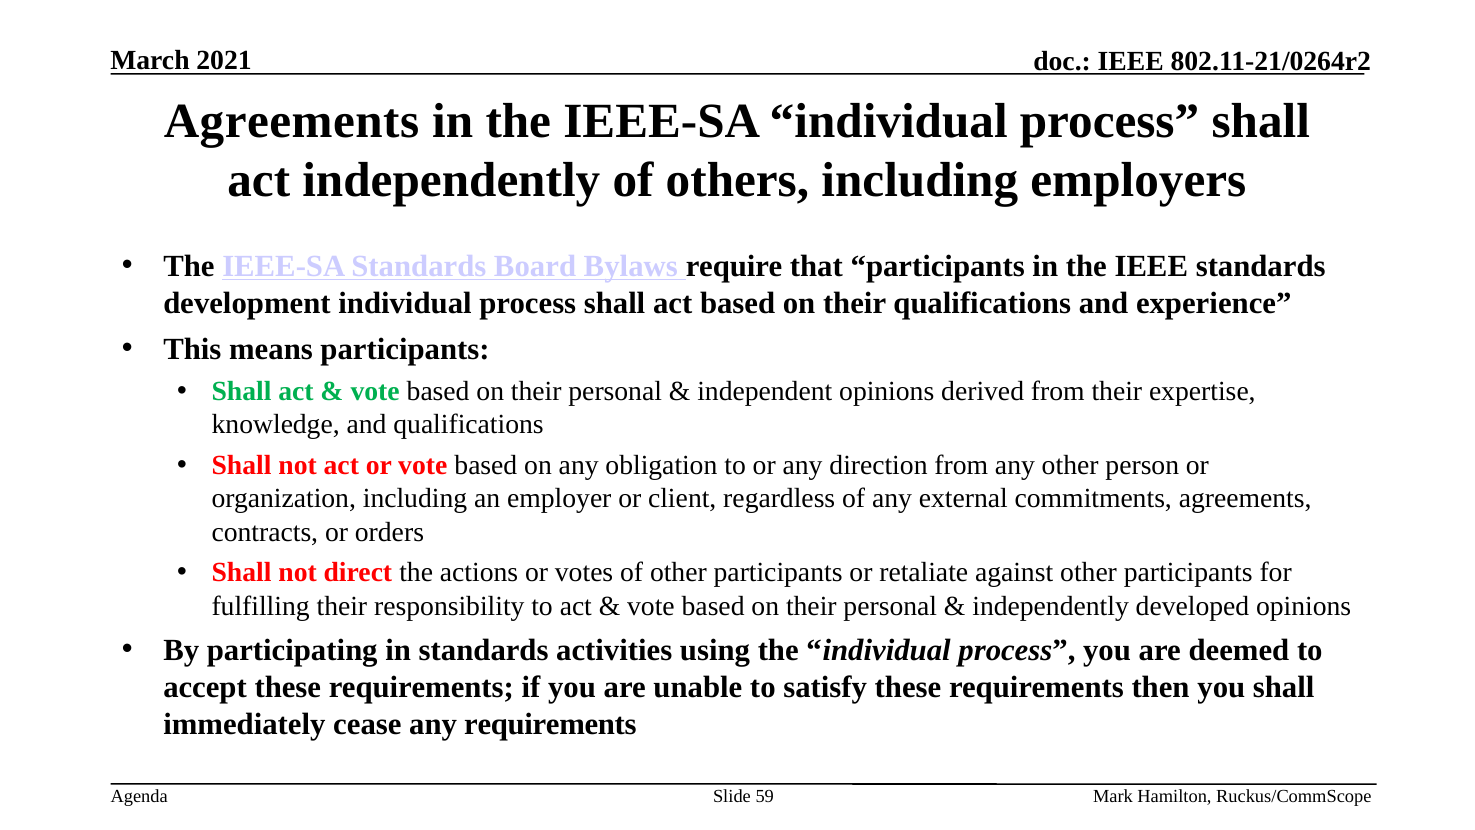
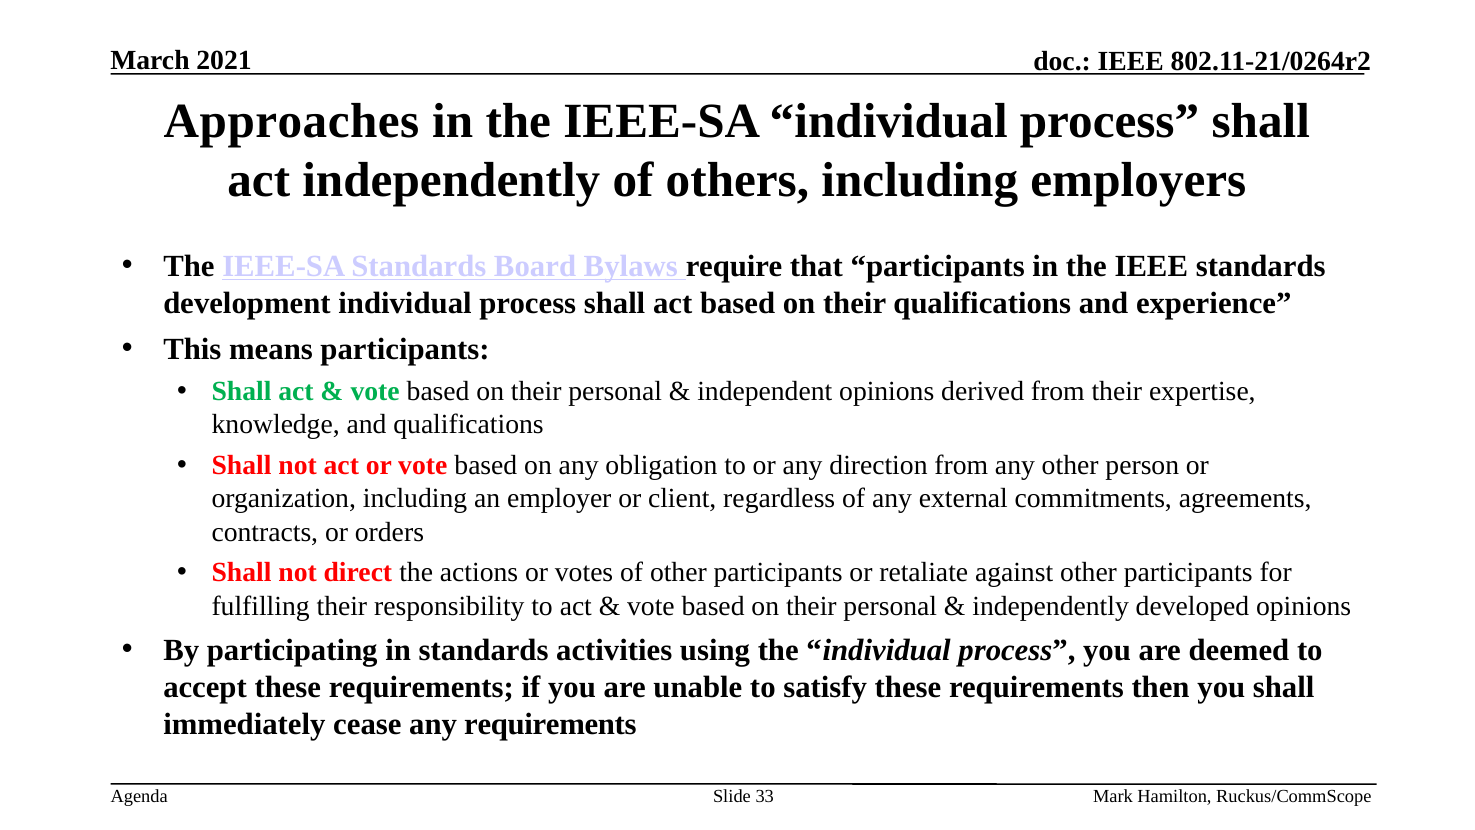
Agreements at (291, 121): Agreements -> Approaches
59: 59 -> 33
